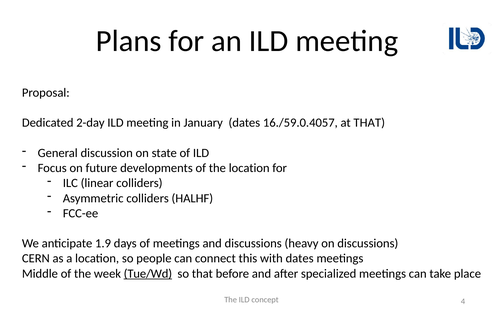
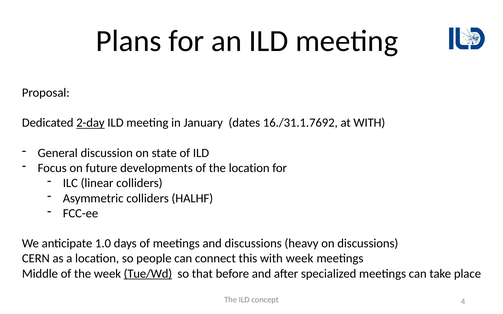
2-day underline: none -> present
16./59.0.4057: 16./59.0.4057 -> 16./31.1.7692
at THAT: THAT -> WITH
1.9: 1.9 -> 1.0
with dates: dates -> week
